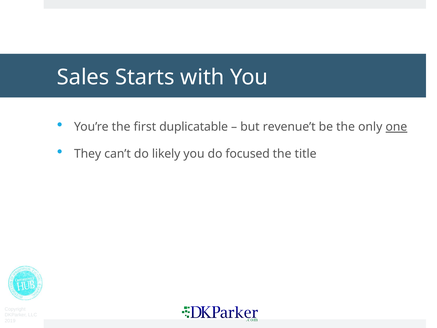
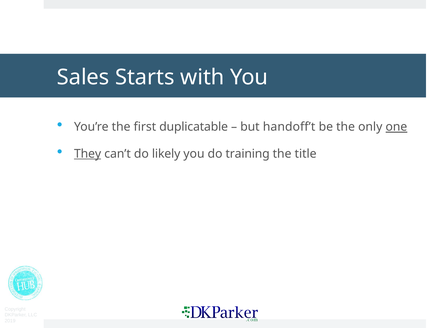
revenue’t: revenue’t -> handoff’t
They underline: none -> present
focused: focused -> training
